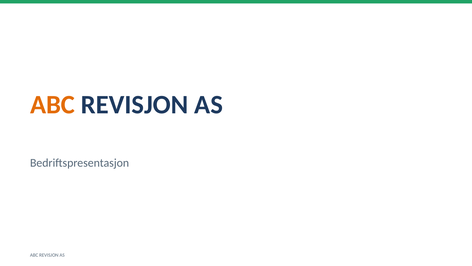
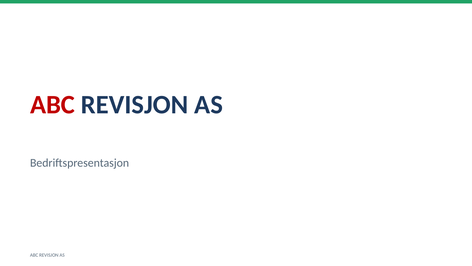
ABC at (53, 105) colour: orange -> red
